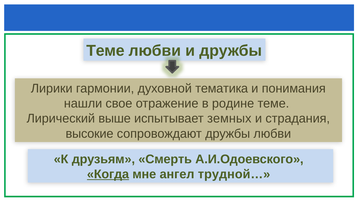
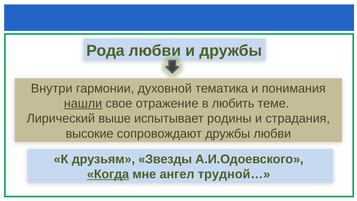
Теме at (106, 51): Теме -> Рода
Лирики: Лирики -> Внутри
нашли underline: none -> present
родине: родине -> любить
земных: земных -> родины
Смерть: Смерть -> Звезды
